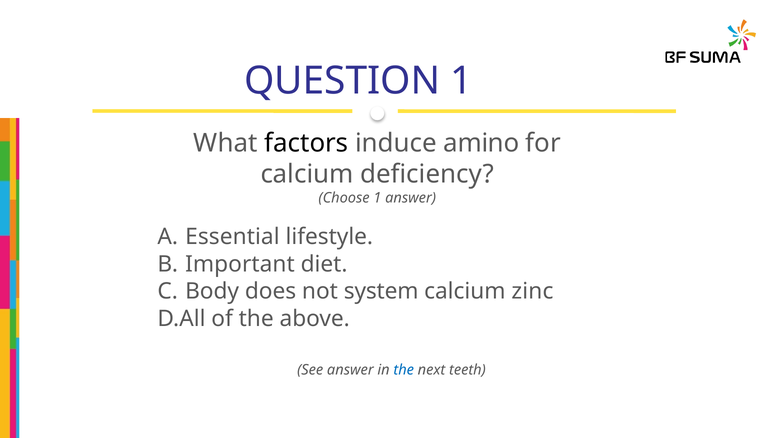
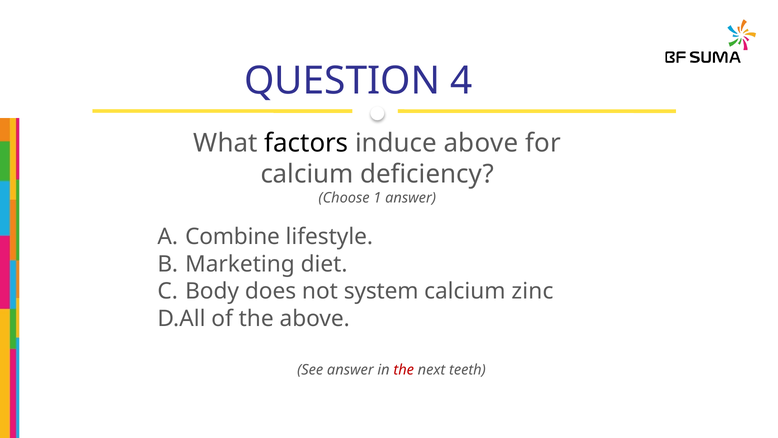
QUESTION 1: 1 -> 4
induce amino: amino -> above
Essential: Essential -> Combine
Important: Important -> Marketing
the at (404, 370) colour: blue -> red
